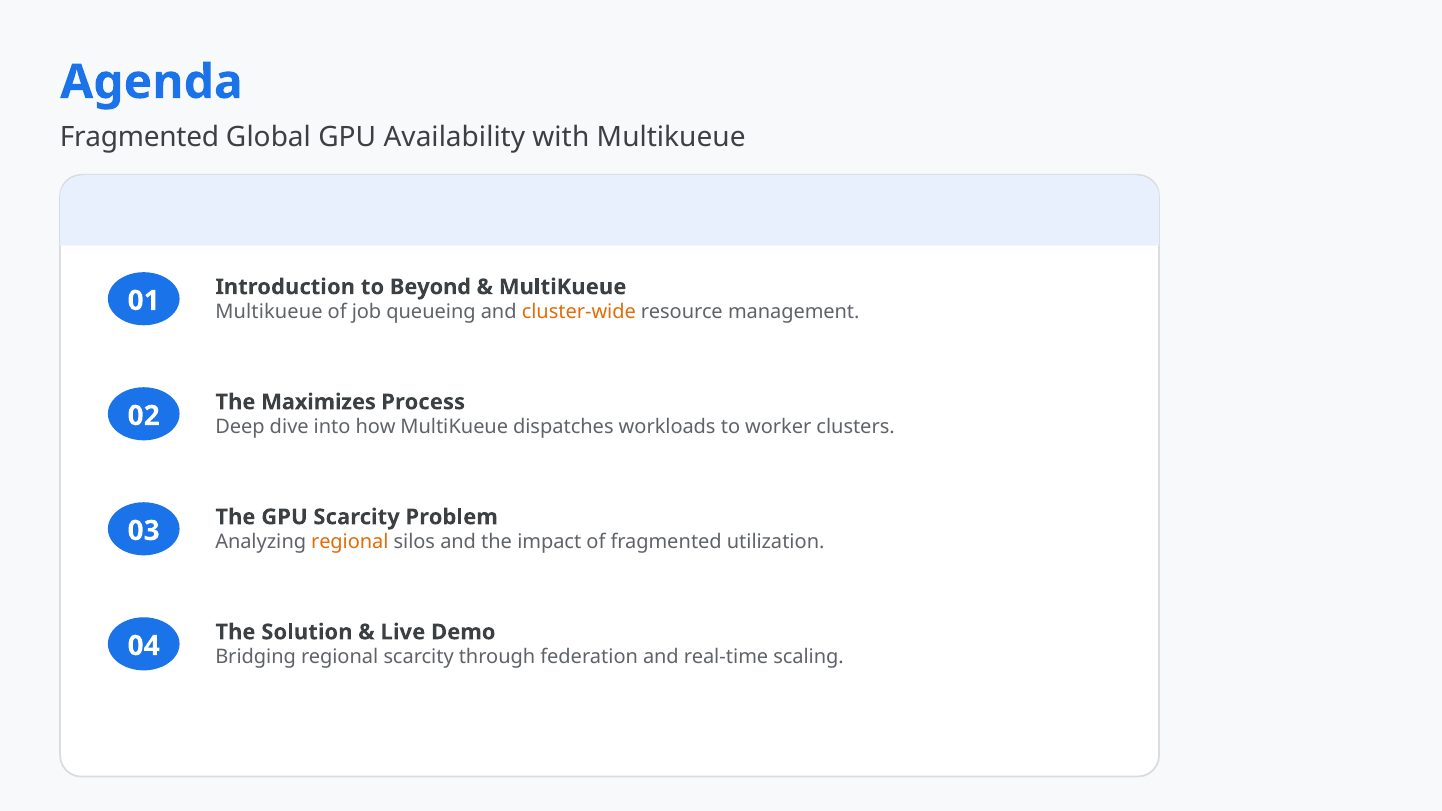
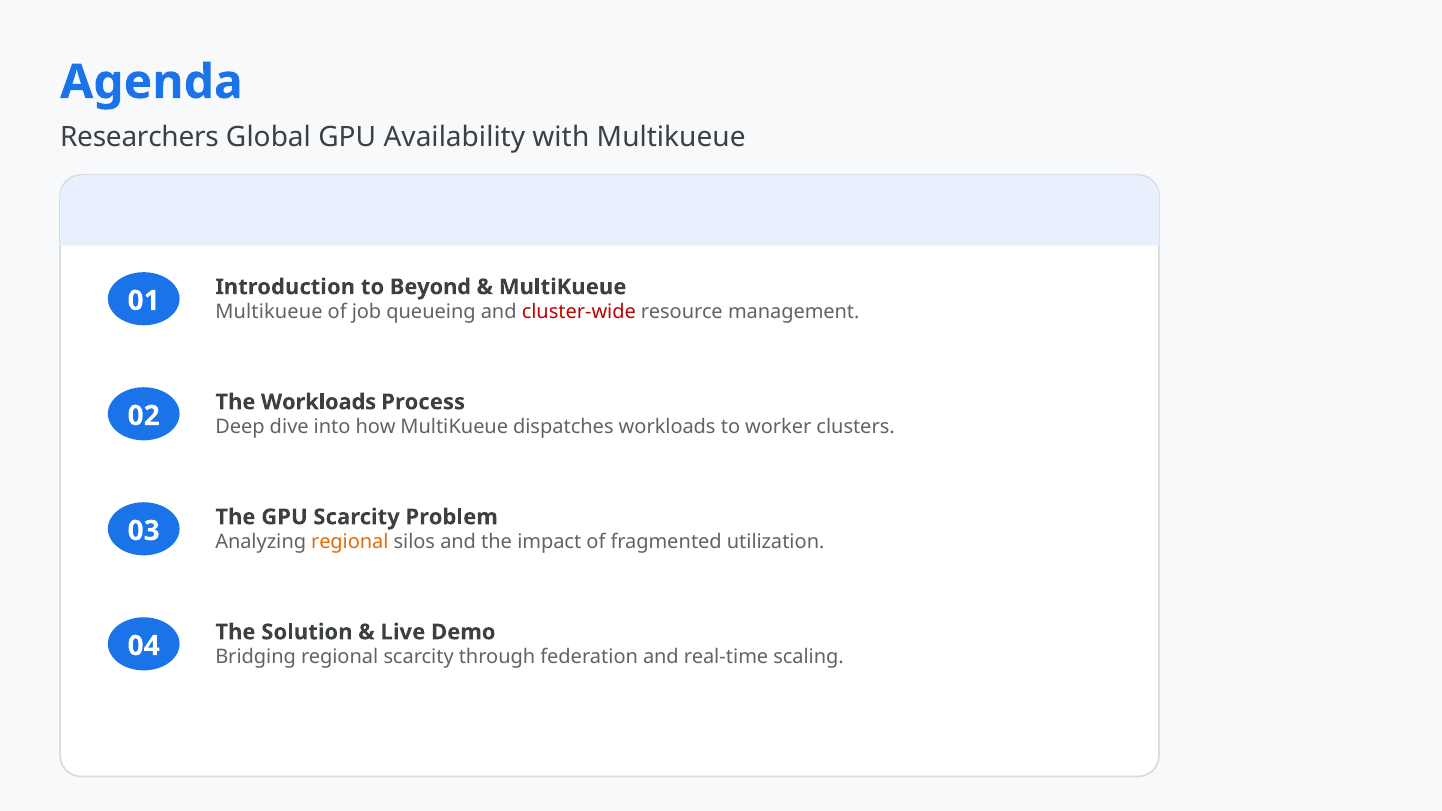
Fragmented at (139, 137): Fragmented -> Researchers
cluster-wide colour: orange -> red
The Maximizes: Maximizes -> Workloads
